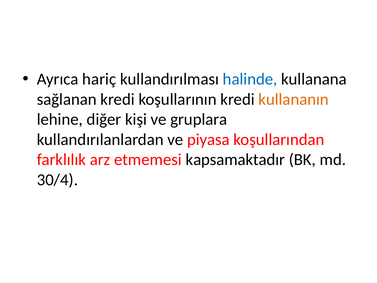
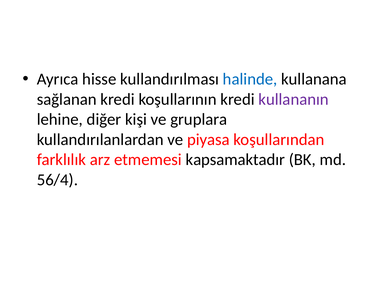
hariç: hariç -> hisse
kullananın colour: orange -> purple
30/4: 30/4 -> 56/4
